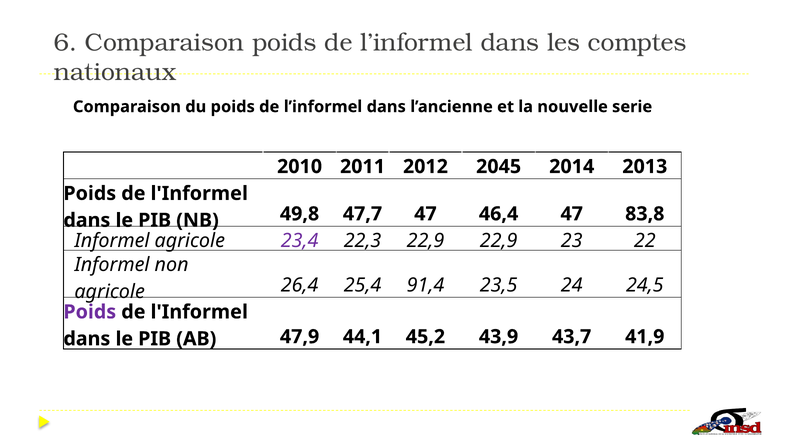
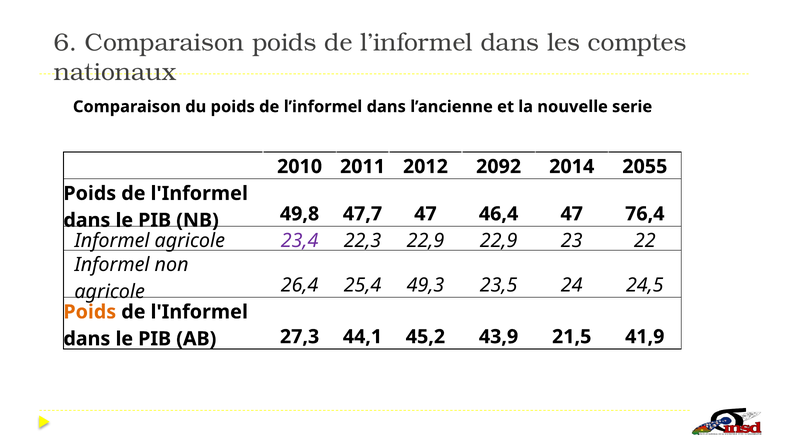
2045: 2045 -> 2092
2013: 2013 -> 2055
83,8: 83,8 -> 76,4
91,4: 91,4 -> 49,3
Poids at (90, 312) colour: purple -> orange
47,9: 47,9 -> 27,3
43,7: 43,7 -> 21,5
